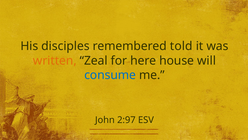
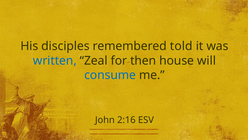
written colour: orange -> blue
here: here -> then
2:97: 2:97 -> 2:16
